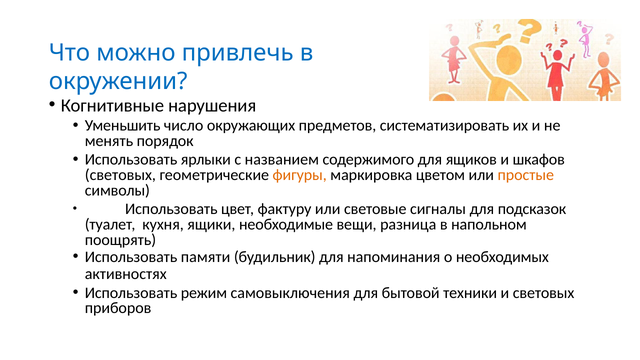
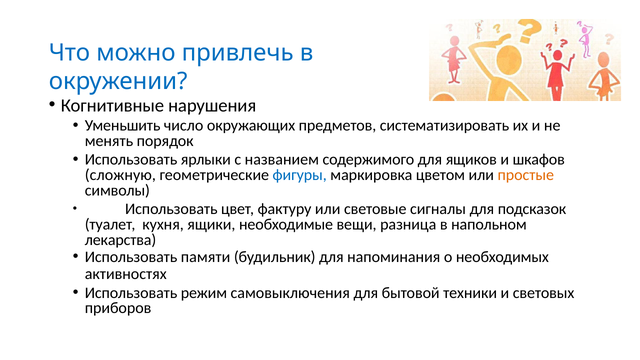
световых at (120, 175): световых -> сложную
фигуры colour: orange -> blue
поощрять: поощрять -> лекарства
